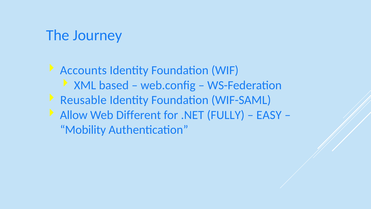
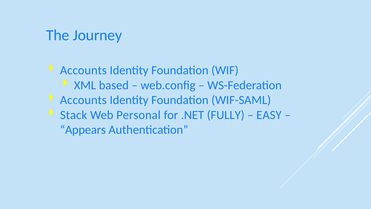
Reusable at (83, 100): Reusable -> Accounts
Allow: Allow -> Stack
Different: Different -> Personal
Mobility: Mobility -> Appears
